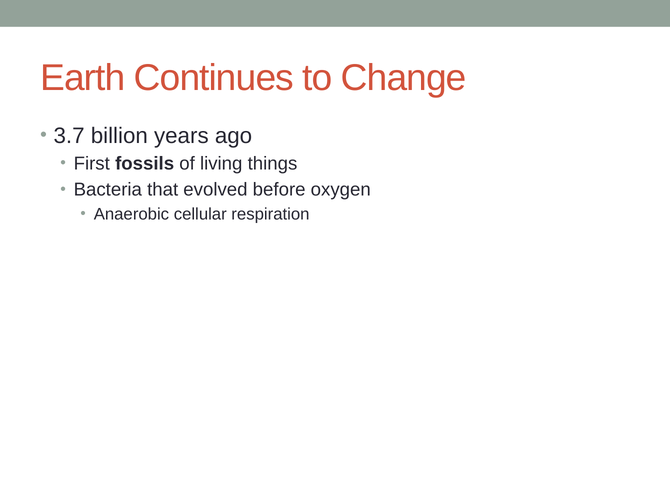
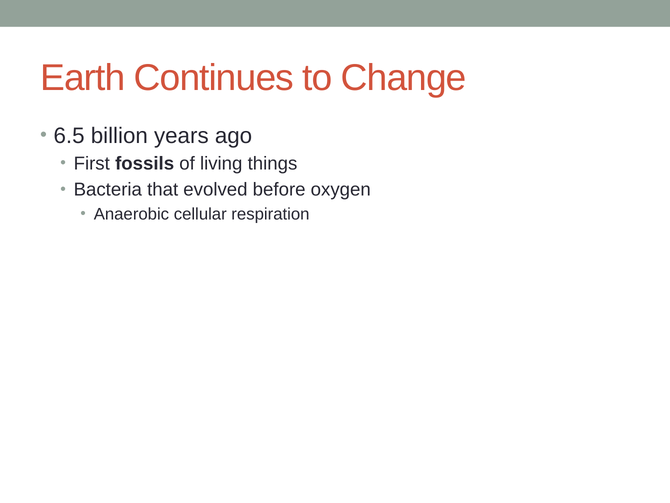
3.7: 3.7 -> 6.5
